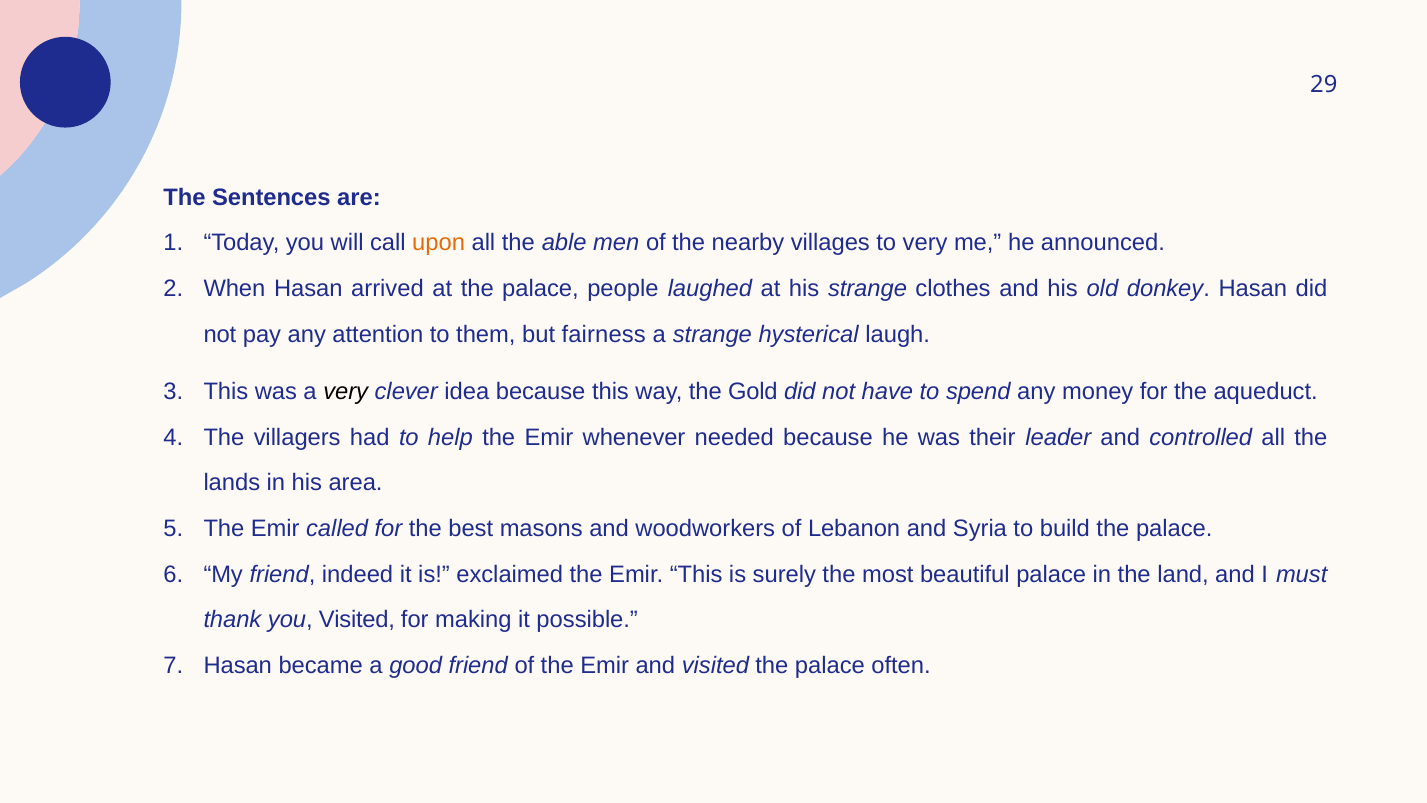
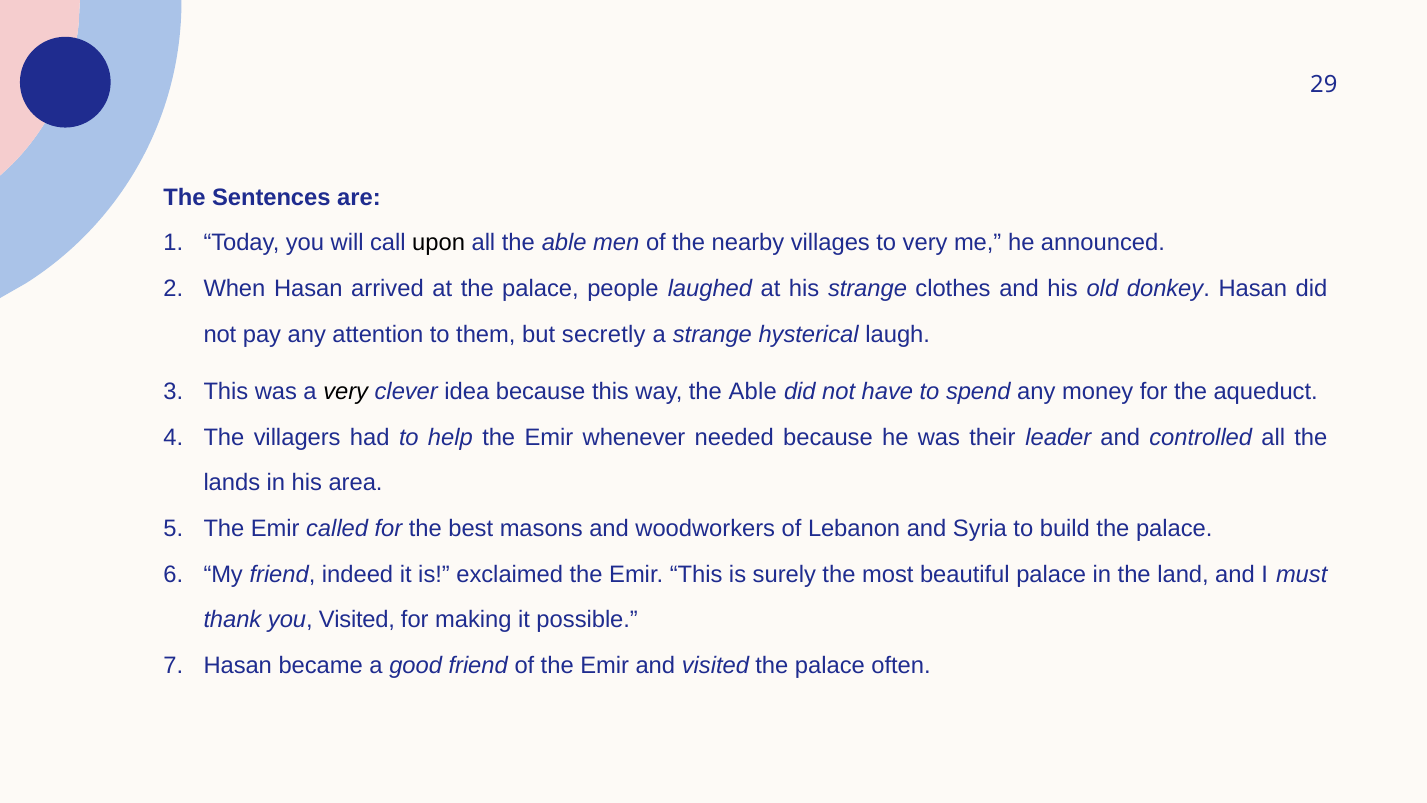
upon colour: orange -> black
fairness: fairness -> secretly
way the Gold: Gold -> Able
